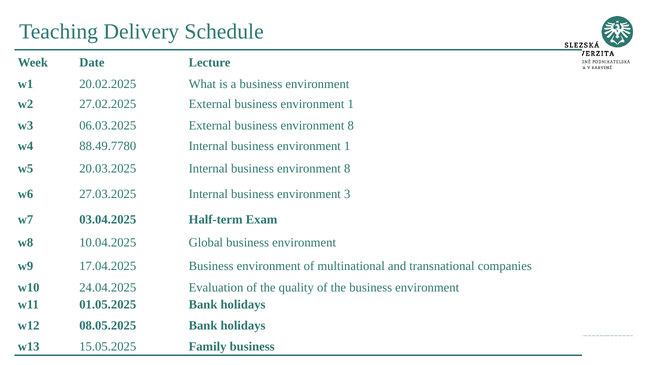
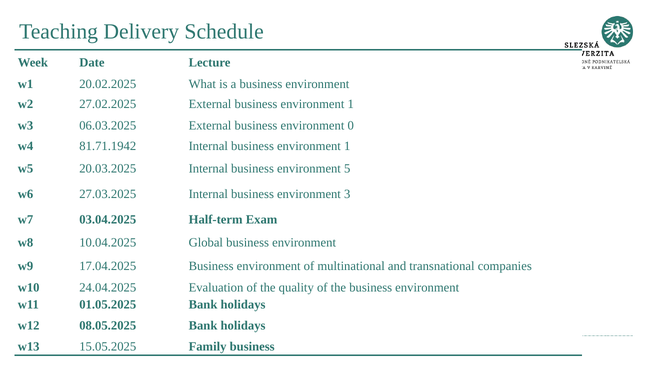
External business environment 8: 8 -> 0
88.49.7780: 88.49.7780 -> 81.71.1942
Internal business environment 8: 8 -> 5
